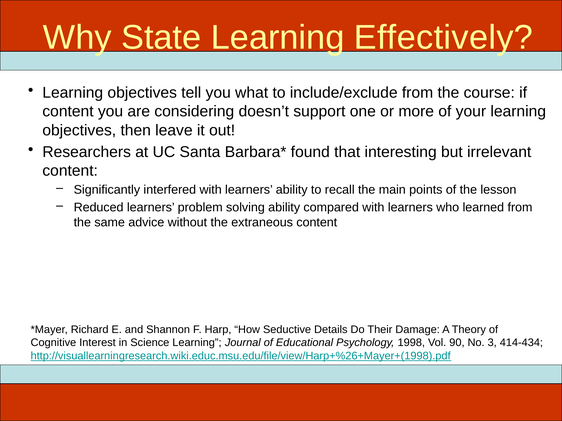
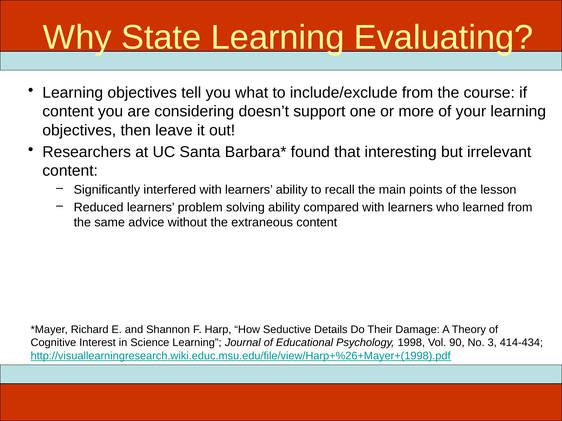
Effectively: Effectively -> Evaluating
